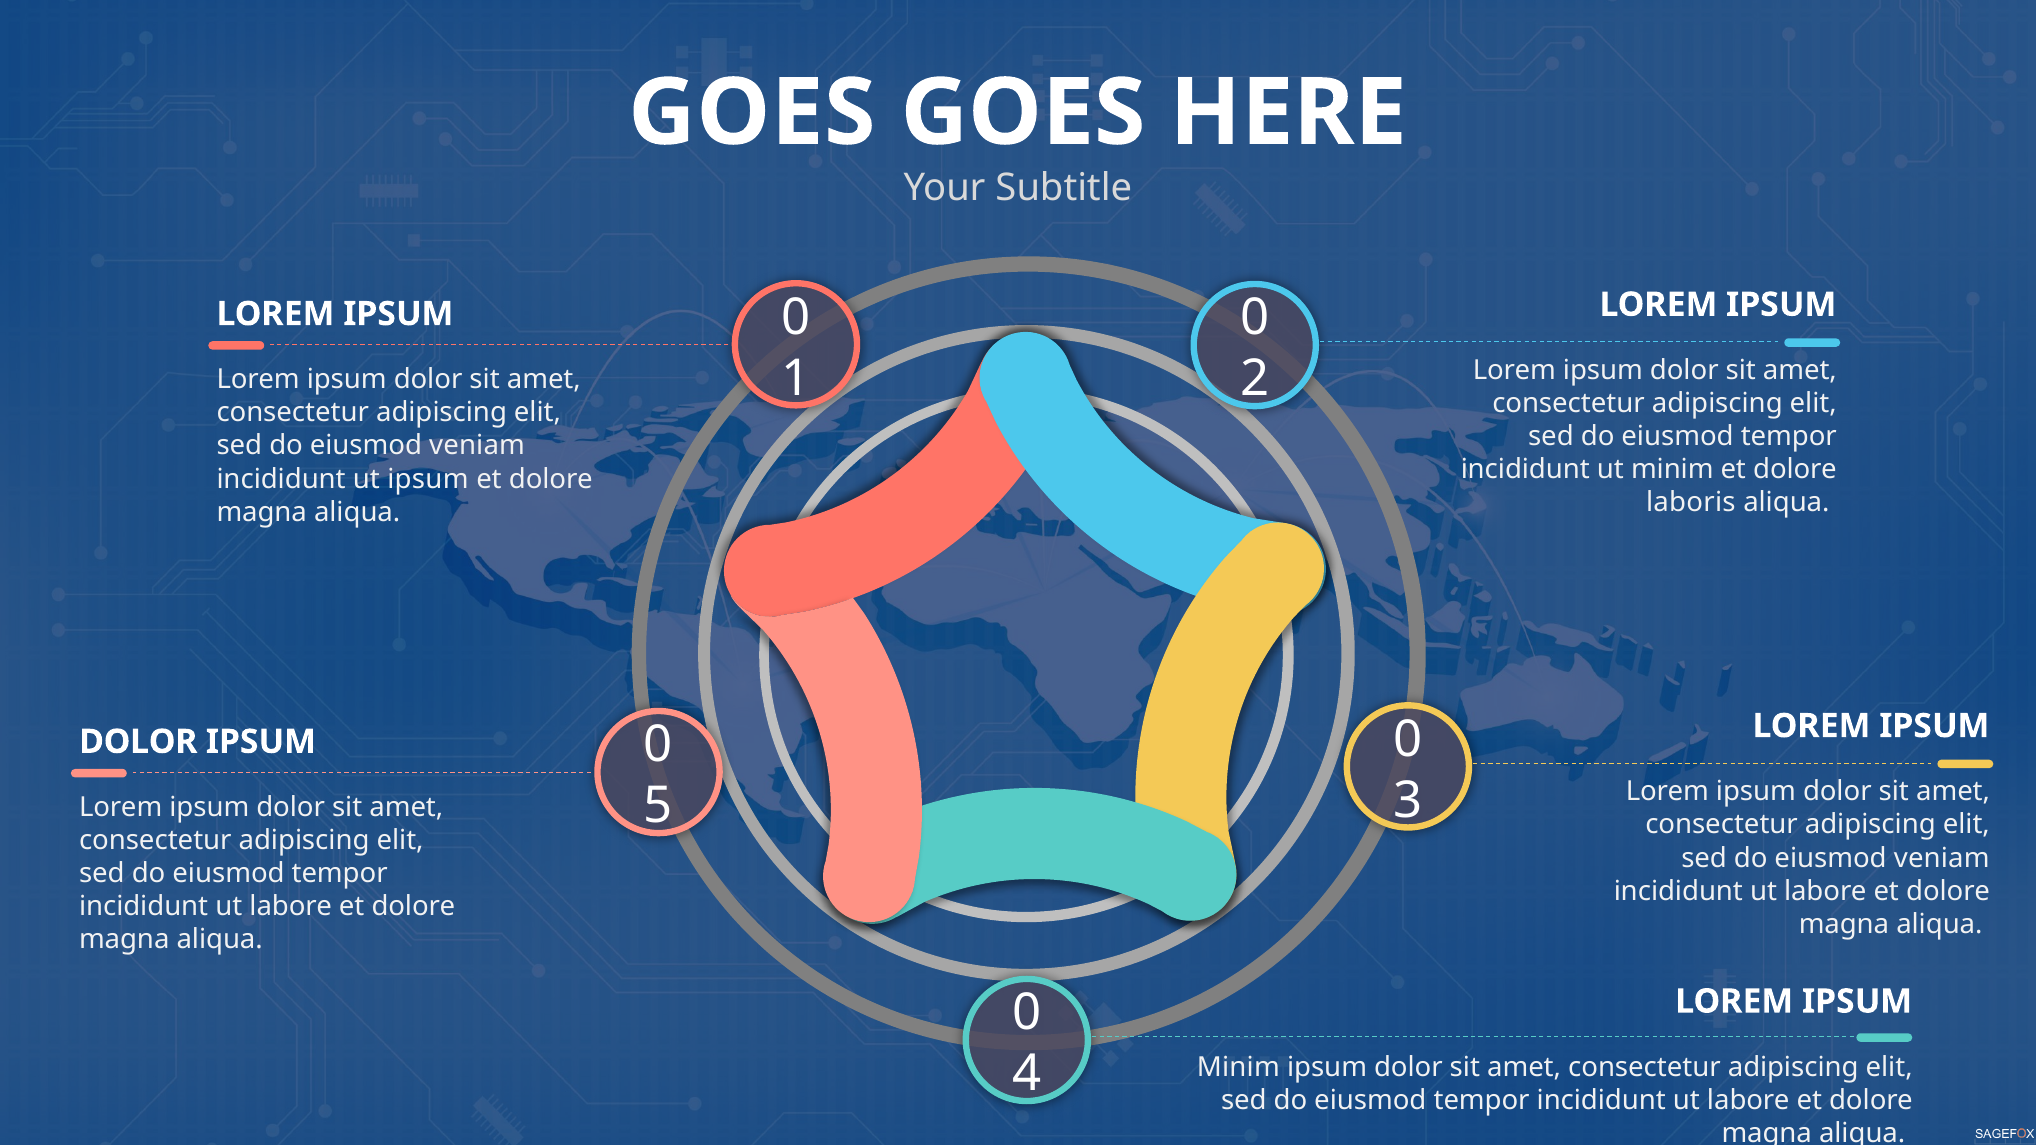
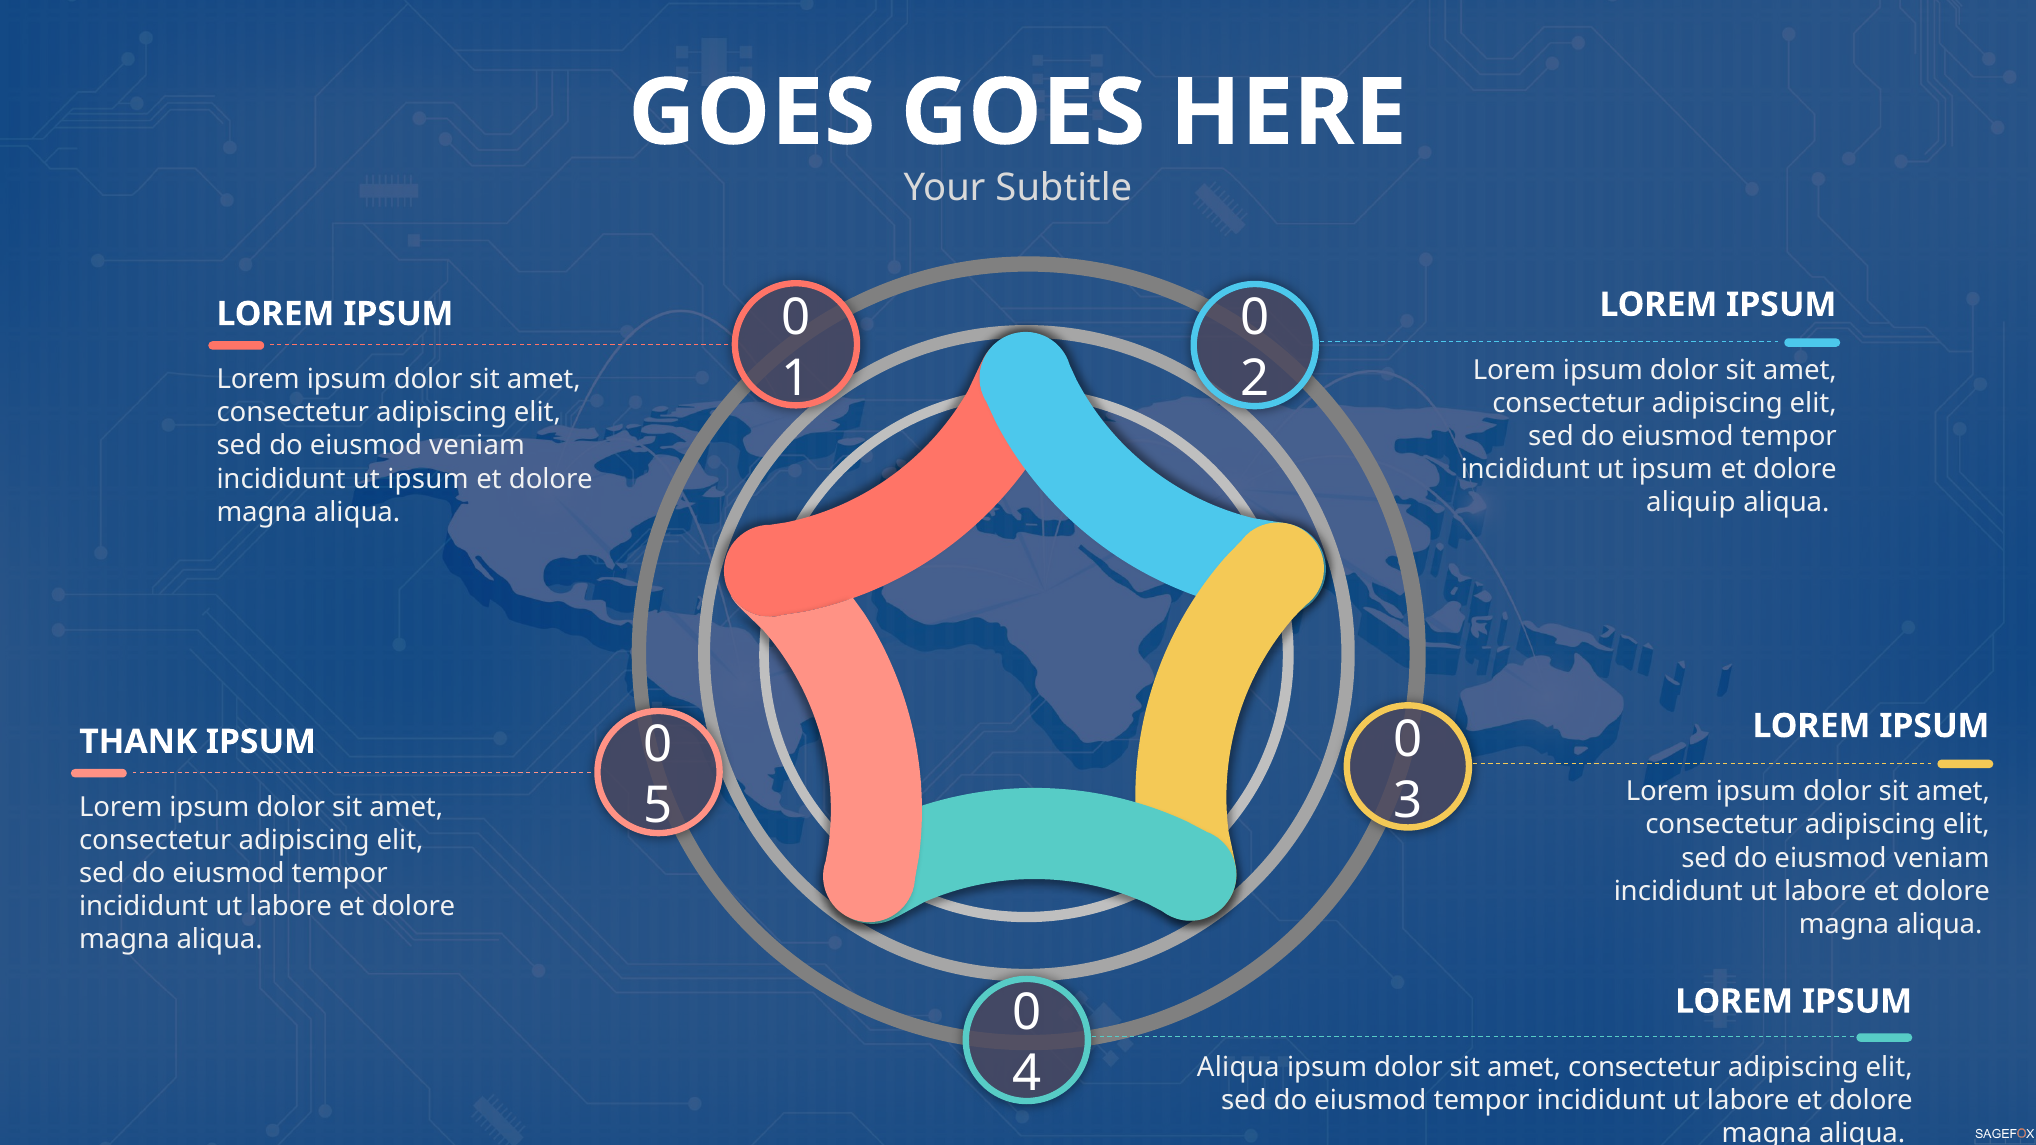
minim at (1672, 470): minim -> ipsum
laboris: laboris -> aliquip
DOLOR at (138, 742): DOLOR -> THANK
Minim at (1238, 1067): Minim -> Aliqua
